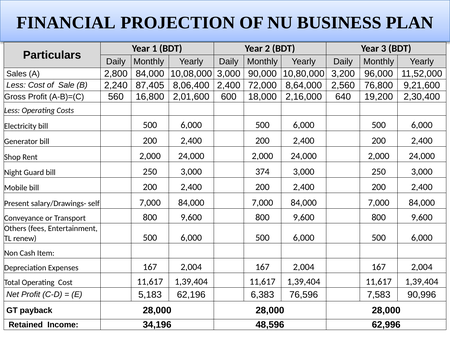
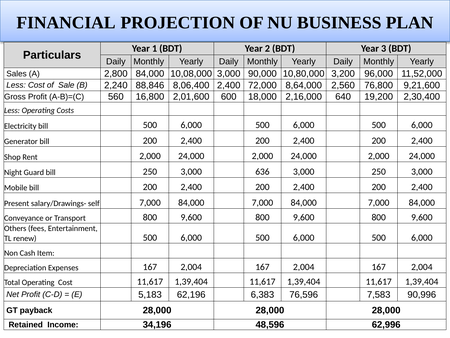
87,405: 87,405 -> 88,846
374: 374 -> 636
